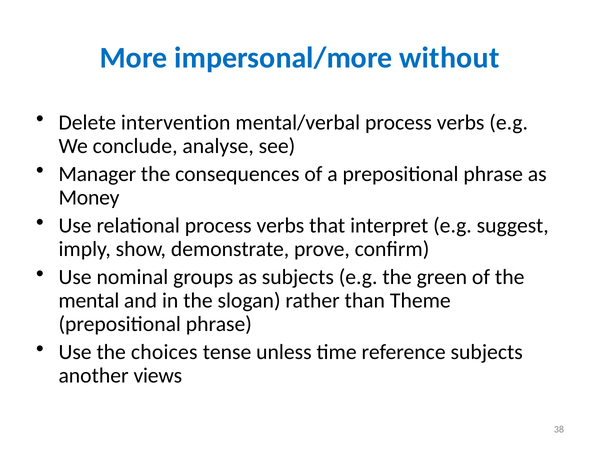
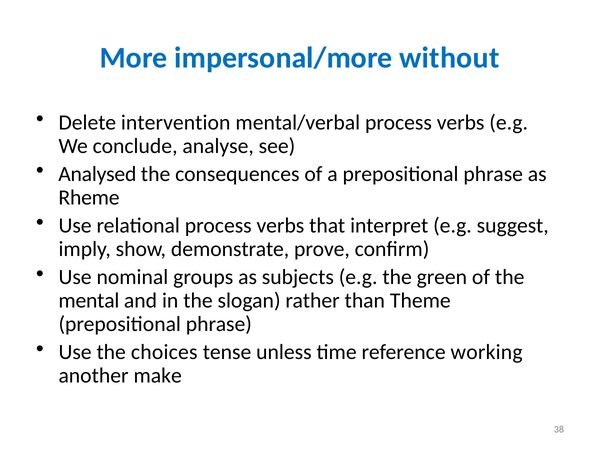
Manager: Manager -> Analysed
Money: Money -> Rheme
reference subjects: subjects -> working
views: views -> make
